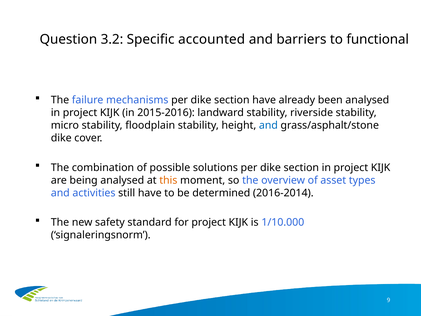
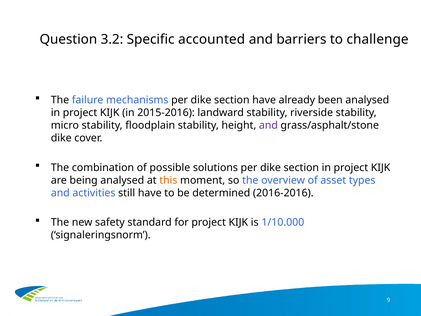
functional: functional -> challenge
and at (268, 125) colour: blue -> purple
2016-2014: 2016-2014 -> 2016-2016
